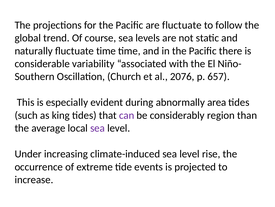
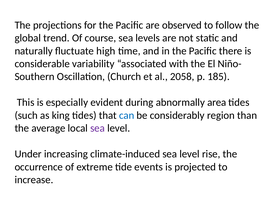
are fluctuate: fluctuate -> observed
fluctuate time: time -> high
2076: 2076 -> 2058
657: 657 -> 185
can colour: purple -> blue
